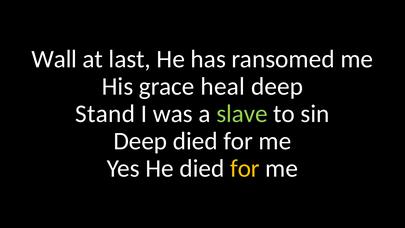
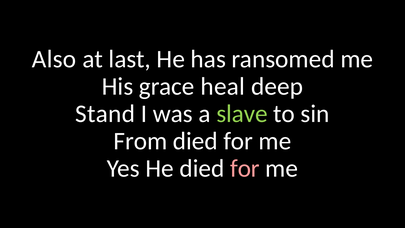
Wall: Wall -> Also
Deep at (140, 141): Deep -> From
for at (245, 168) colour: yellow -> pink
